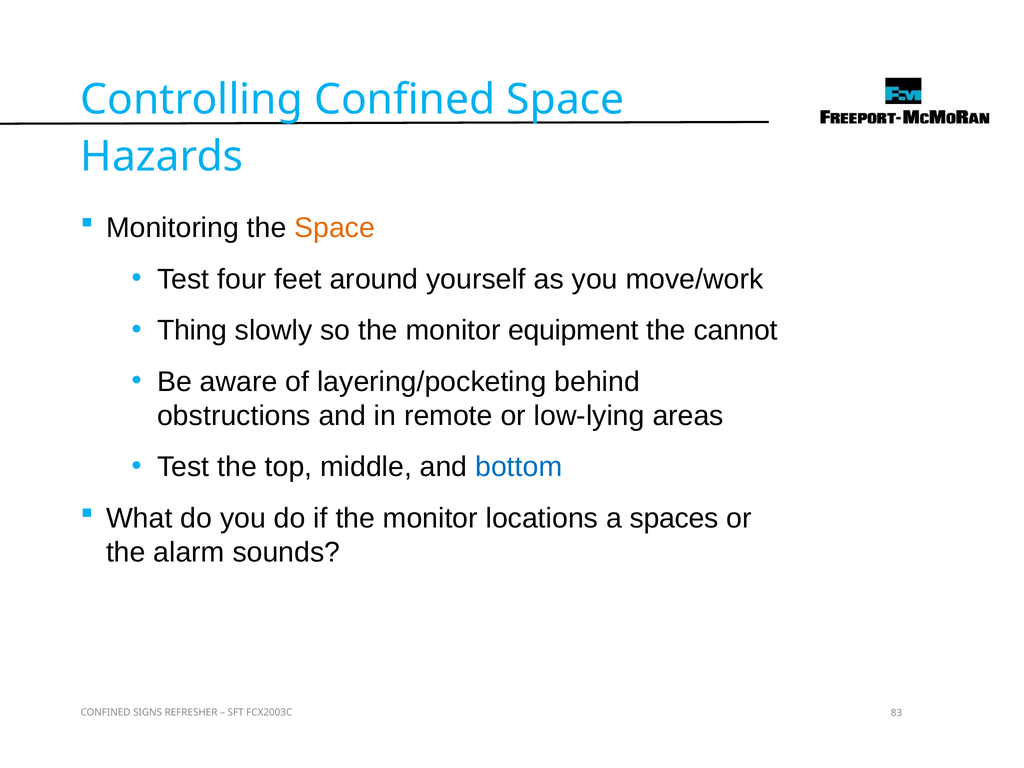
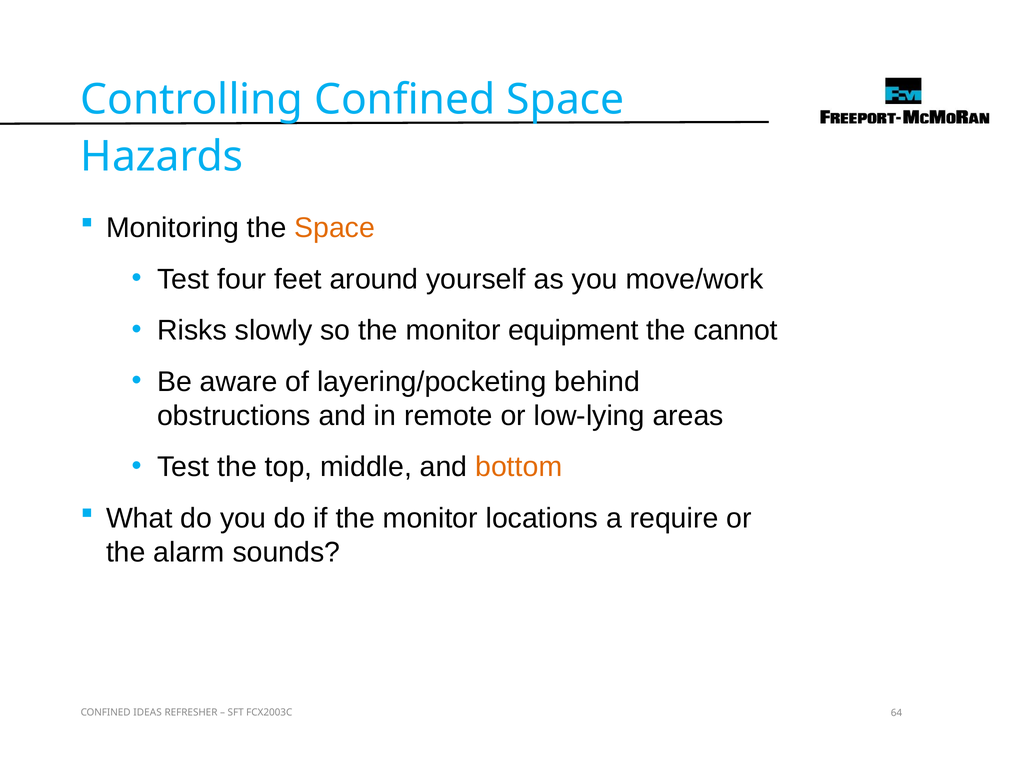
Thing: Thing -> Risks
bottom colour: blue -> orange
spaces: spaces -> require
SIGNS: SIGNS -> IDEAS
83: 83 -> 64
